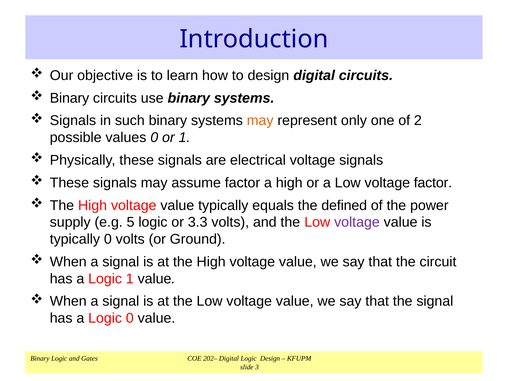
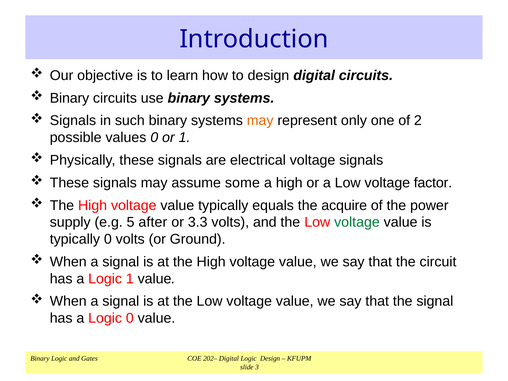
assume factor: factor -> some
defined: defined -> acquire
5 logic: logic -> after
voltage at (357, 222) colour: purple -> green
